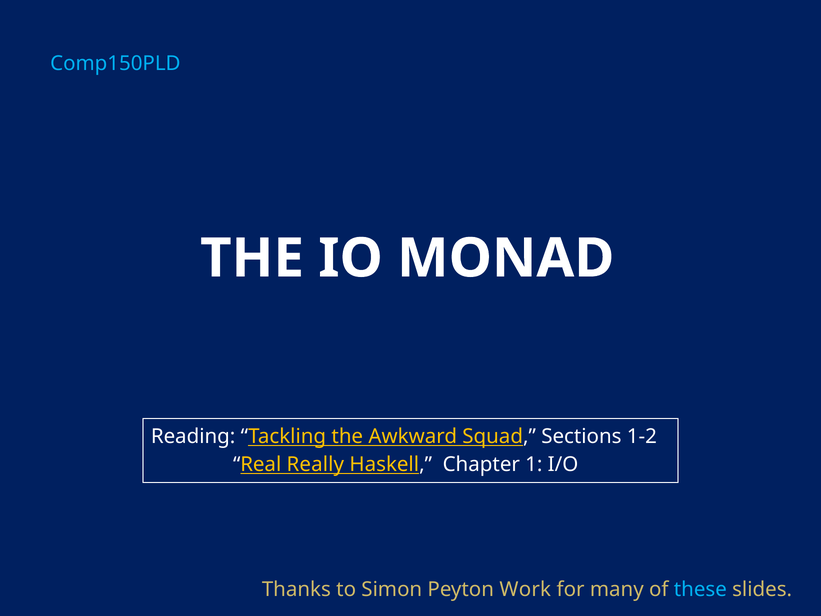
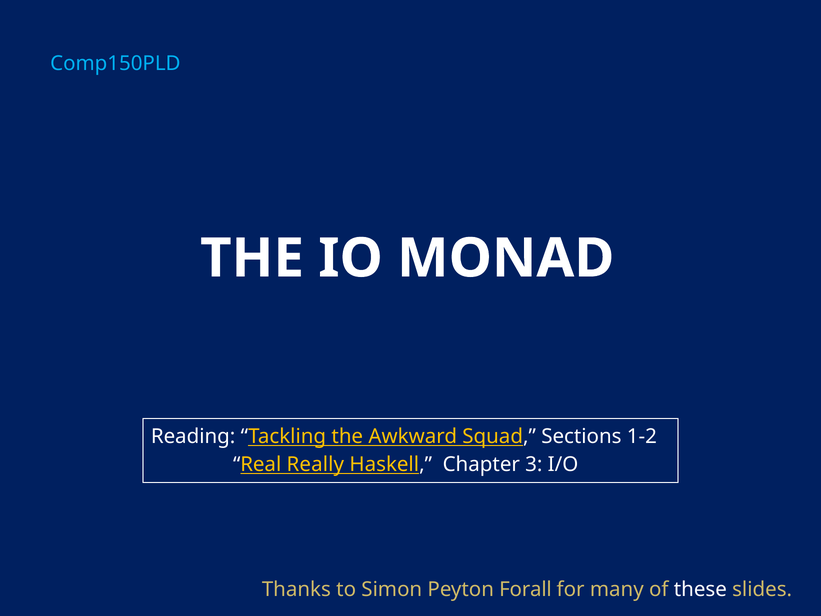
1: 1 -> 3
Work: Work -> Forall
these colour: light blue -> white
